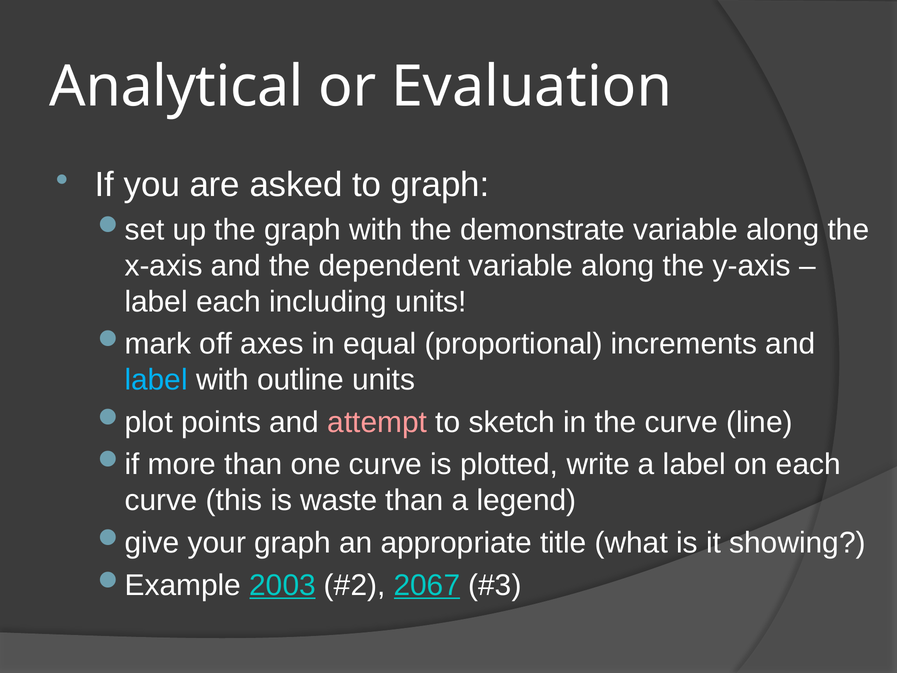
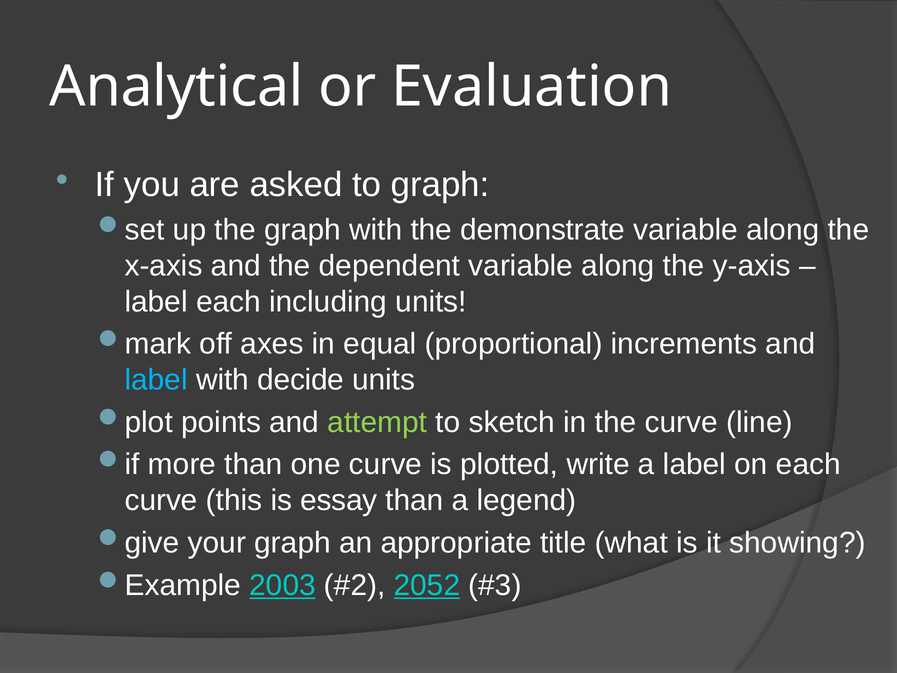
outline: outline -> decide
attempt colour: pink -> light green
waste: waste -> essay
2067: 2067 -> 2052
